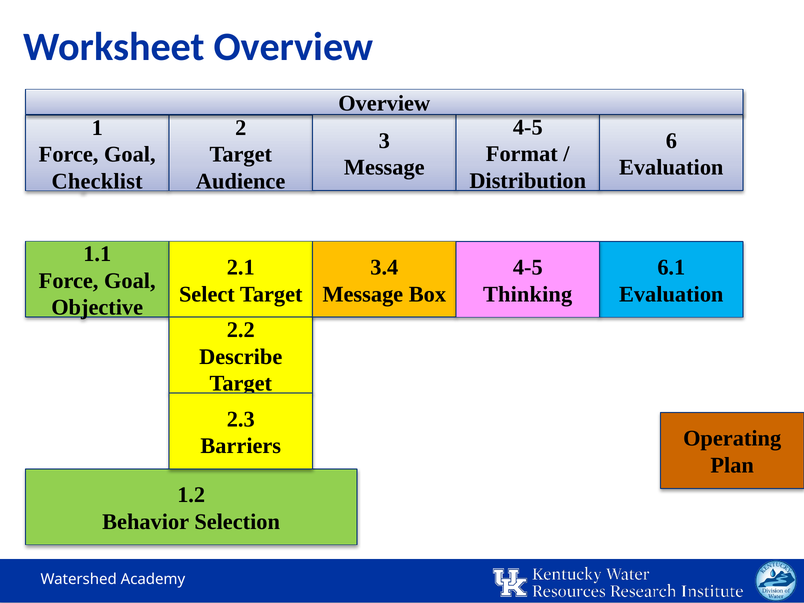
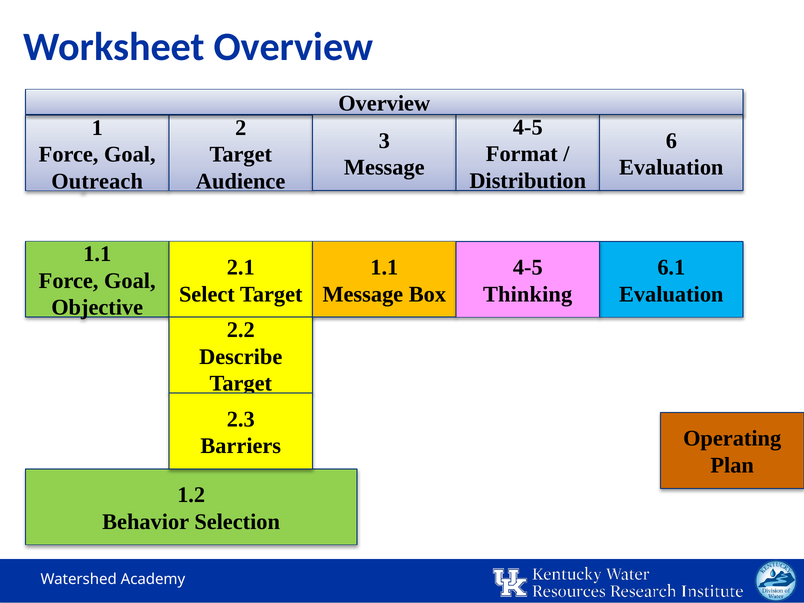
Checklist: Checklist -> Outreach
3.4 at (384, 267): 3.4 -> 1.1
